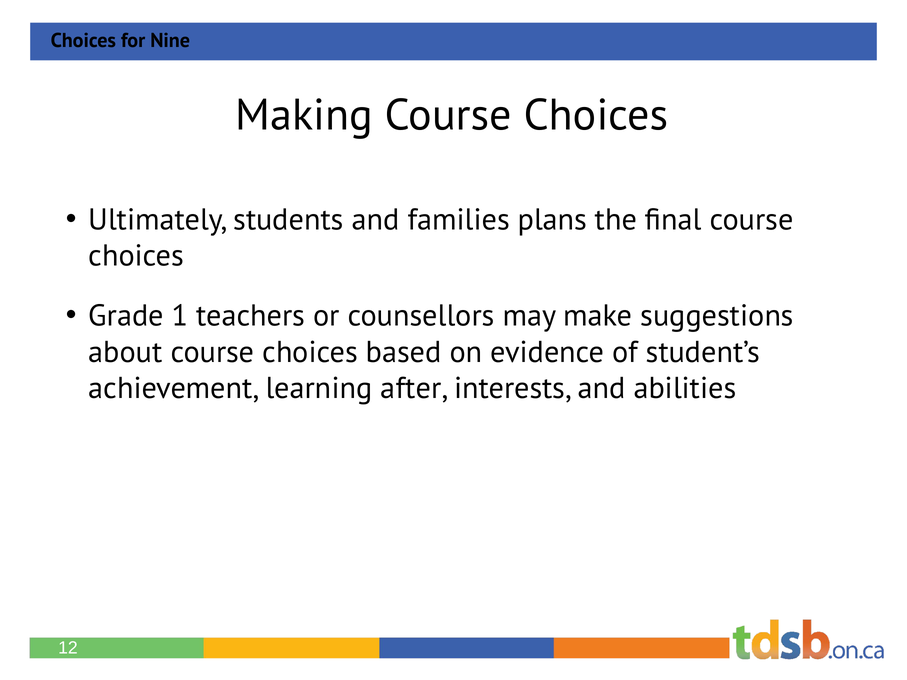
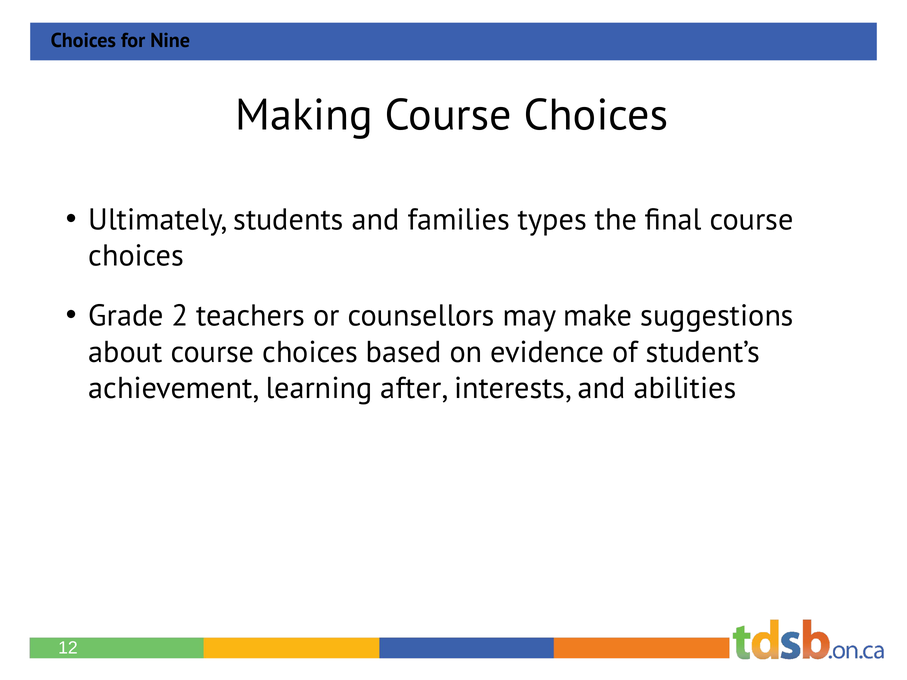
plans: plans -> types
1: 1 -> 2
